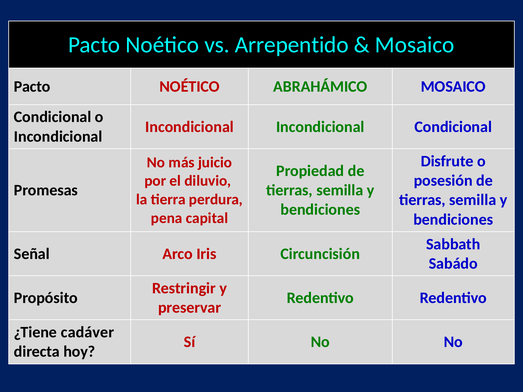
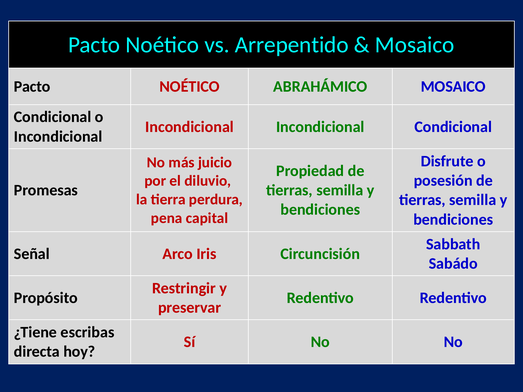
cadáver: cadáver -> escribas
